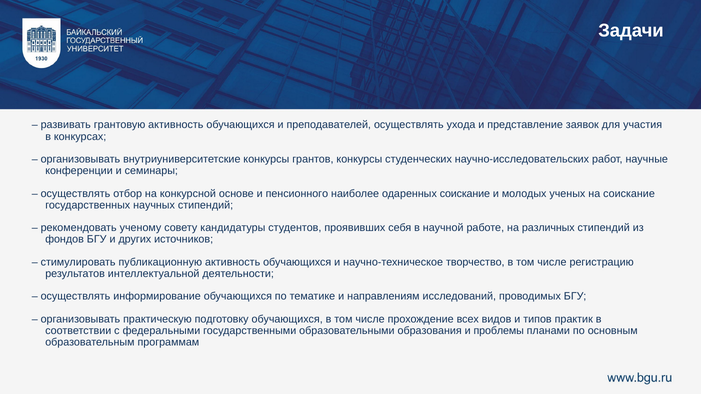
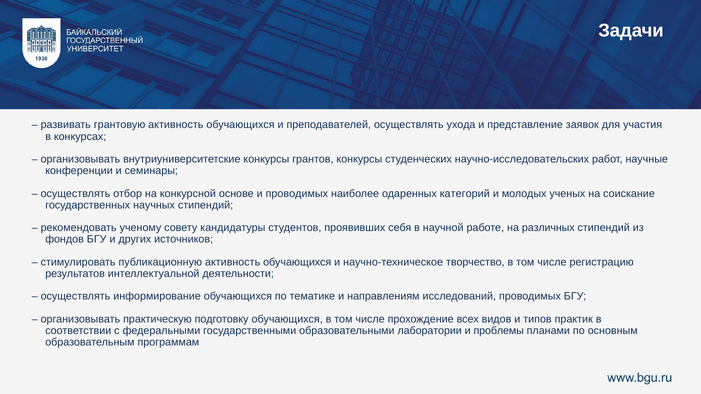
и пенсионного: пенсионного -> проводимых
одаренных соискание: соискание -> категорий
образования: образования -> лаборатории
